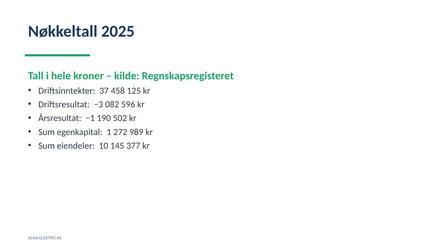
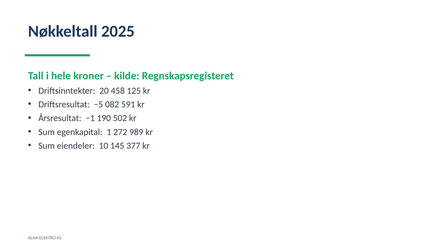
37: 37 -> 20
−3: −3 -> −5
596: 596 -> 591
